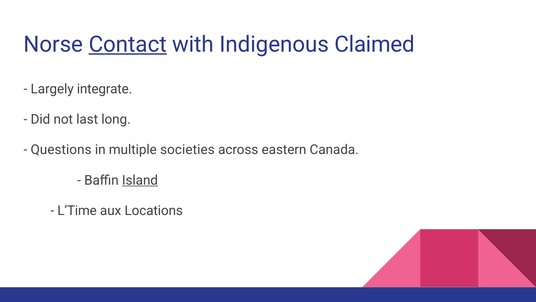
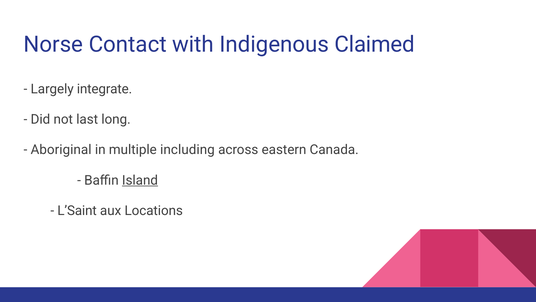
Contact underline: present -> none
Questions: Questions -> Aboriginal
societies: societies -> including
L’Time: L’Time -> L’Saint
